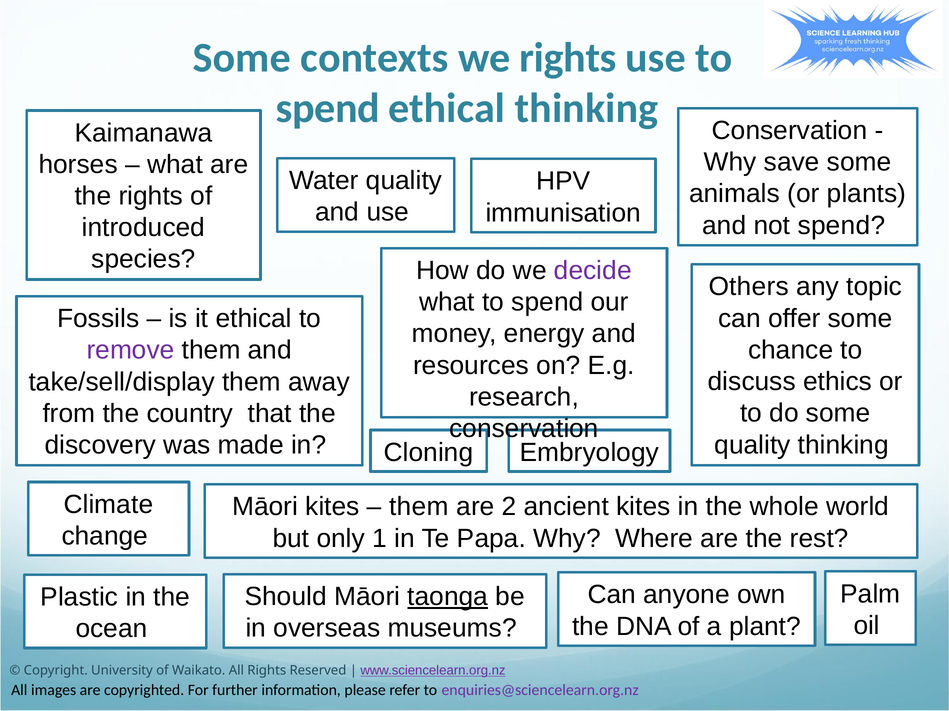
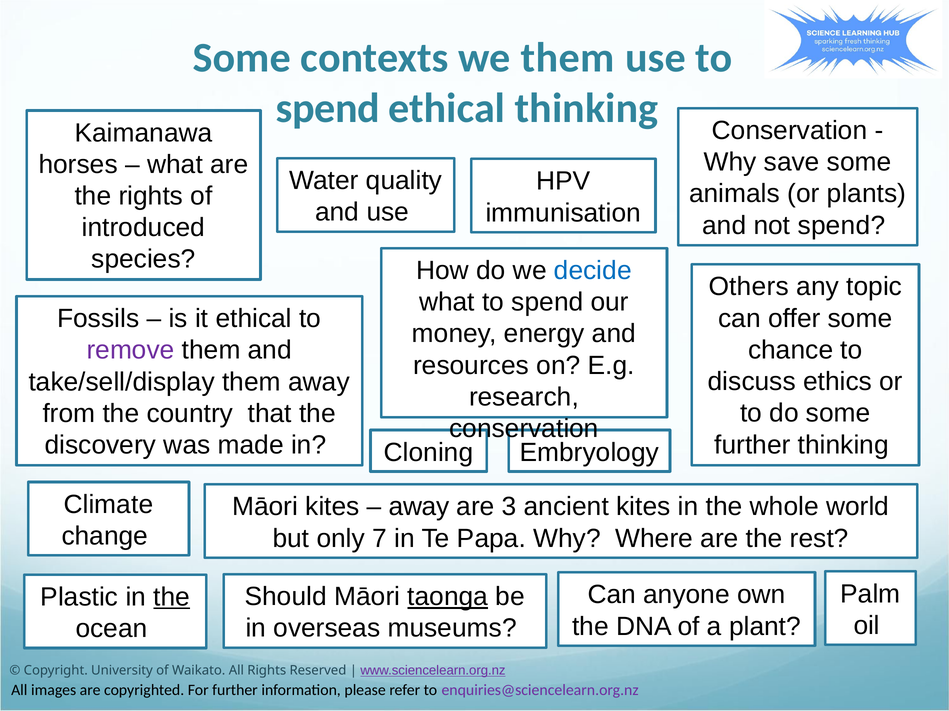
we rights: rights -> them
decide colour: purple -> blue
quality at (752, 445): quality -> further
them at (419, 507): them -> away
2: 2 -> 3
1: 1 -> 7
the at (172, 598) underline: none -> present
